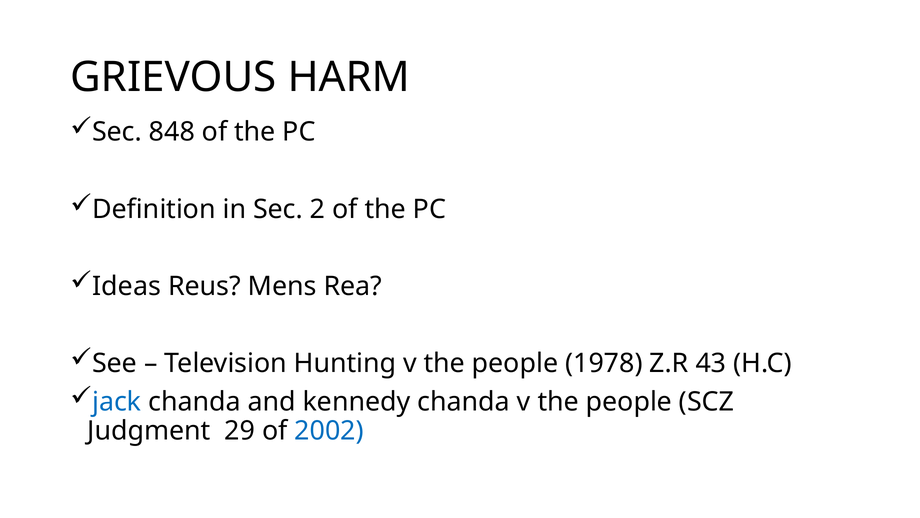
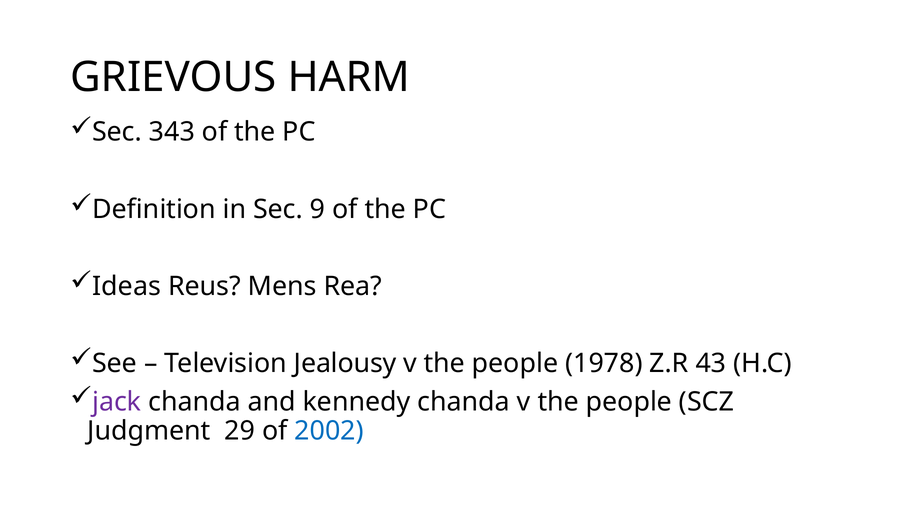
848: 848 -> 343
2: 2 -> 9
Hunting: Hunting -> Jealousy
jack colour: blue -> purple
